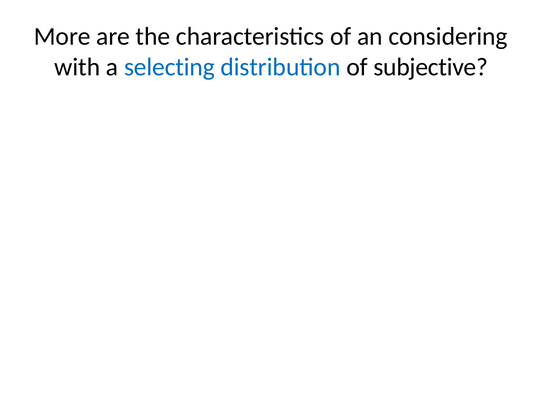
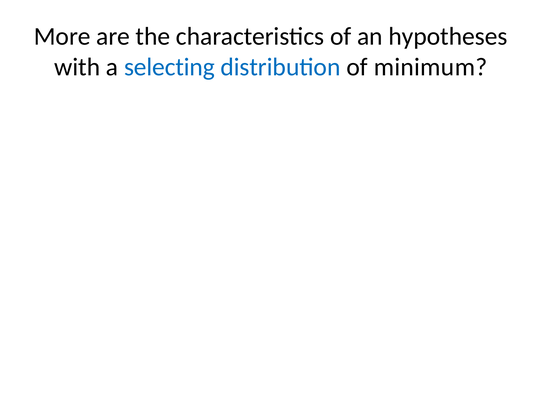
considering: considering -> hypotheses
subjective: subjective -> minimum
